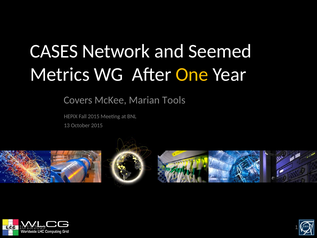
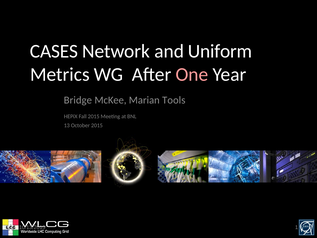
Seemed: Seemed -> Uniform
One colour: yellow -> pink
Covers: Covers -> Bridge
